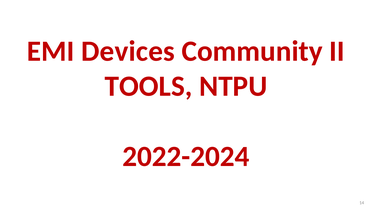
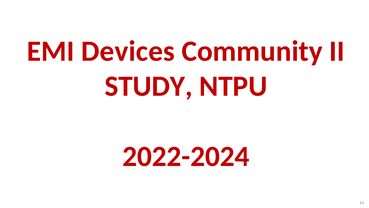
TOOLS: TOOLS -> STUDY
